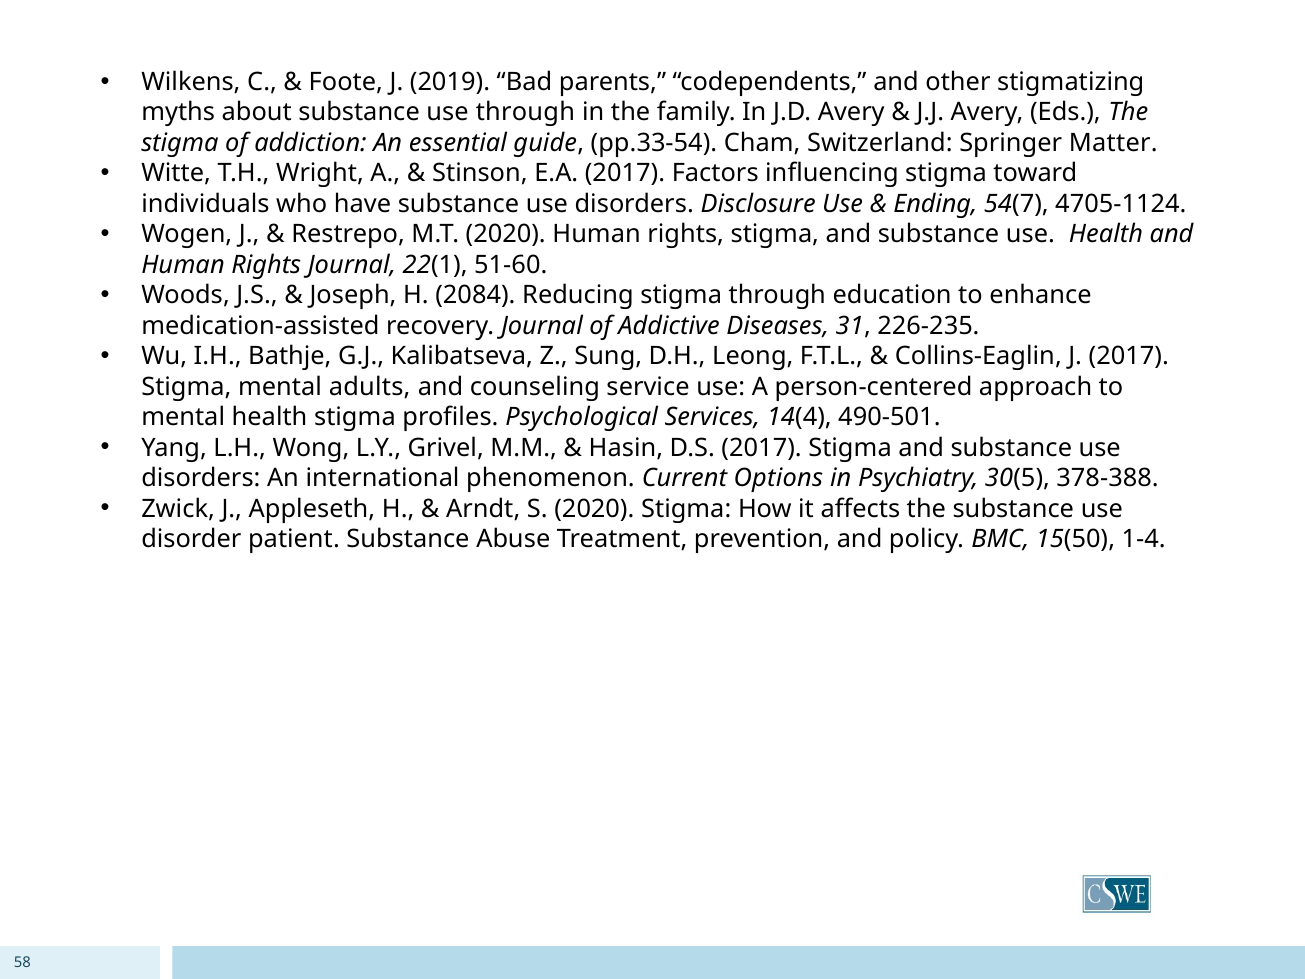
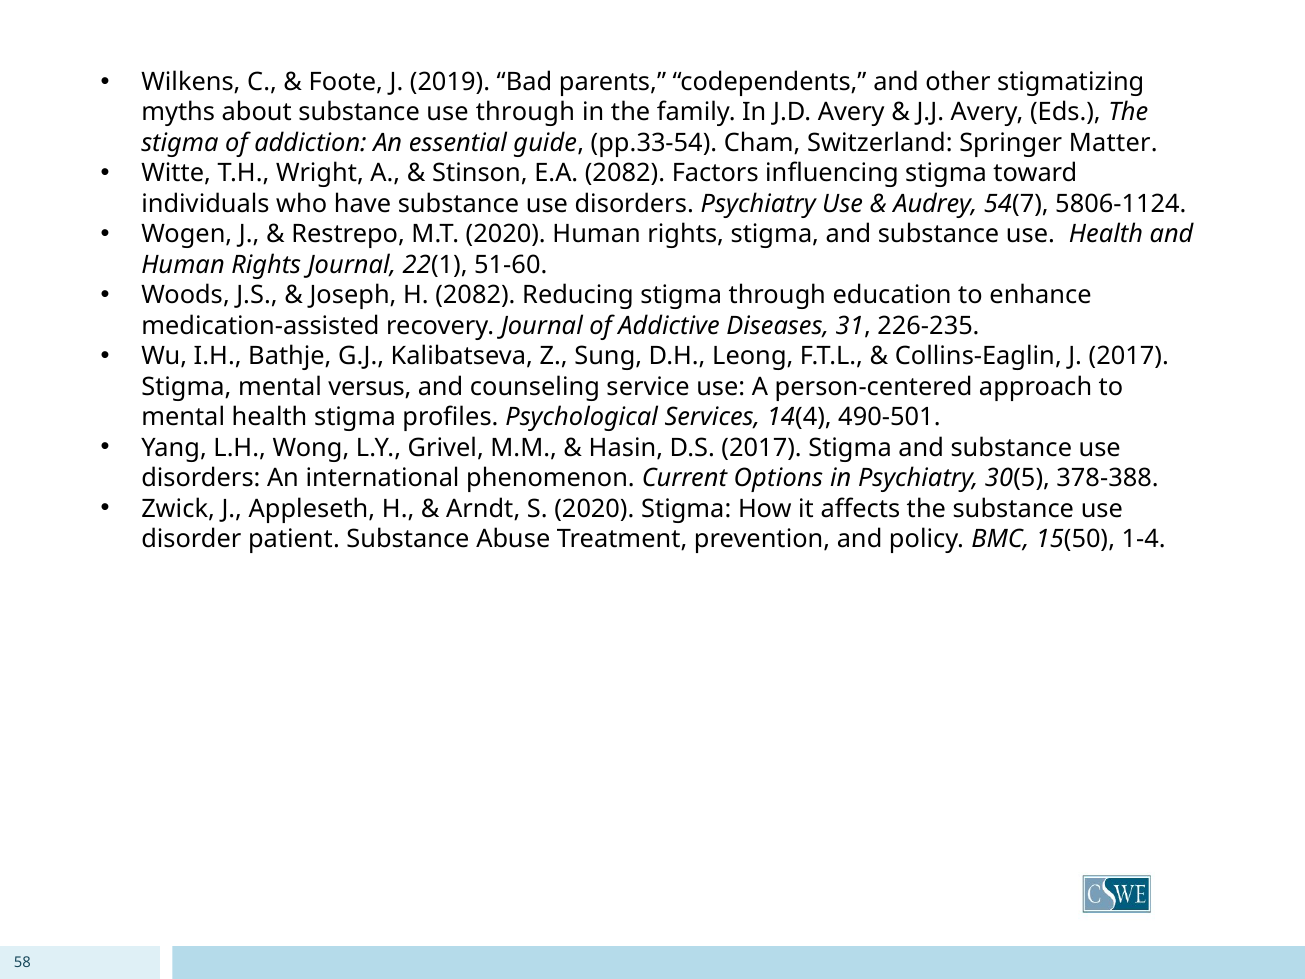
E.A 2017: 2017 -> 2082
disorders Disclosure: Disclosure -> Psychiatry
Ending: Ending -> Audrey
4705-1124: 4705-1124 -> 5806-1124
H 2084: 2084 -> 2082
adults: adults -> versus
